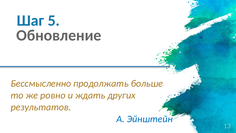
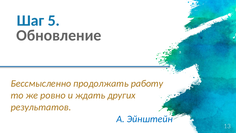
больше: больше -> работу
